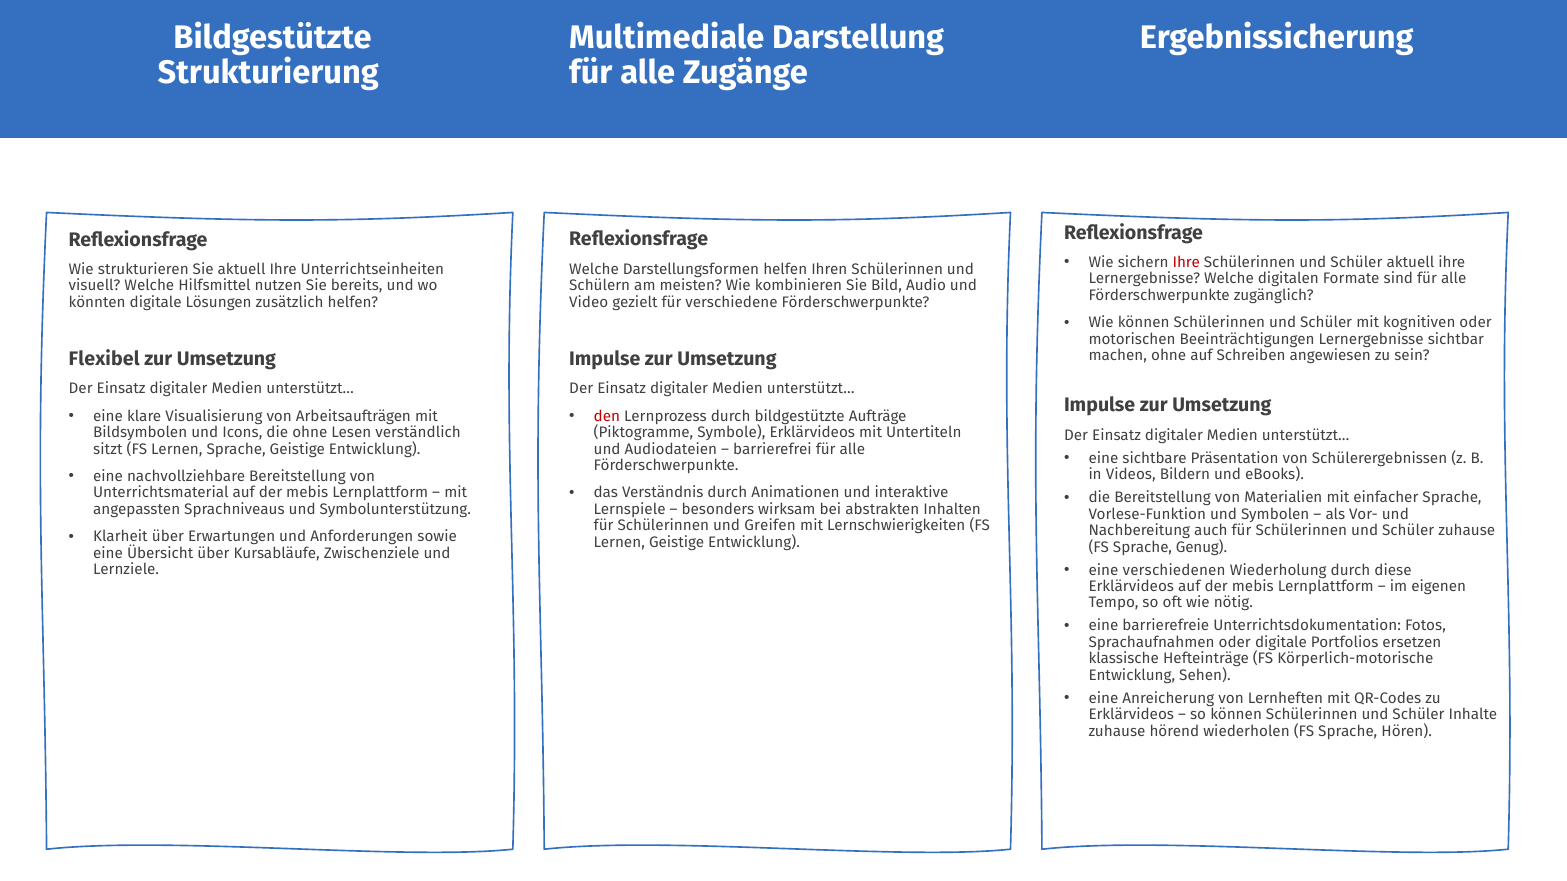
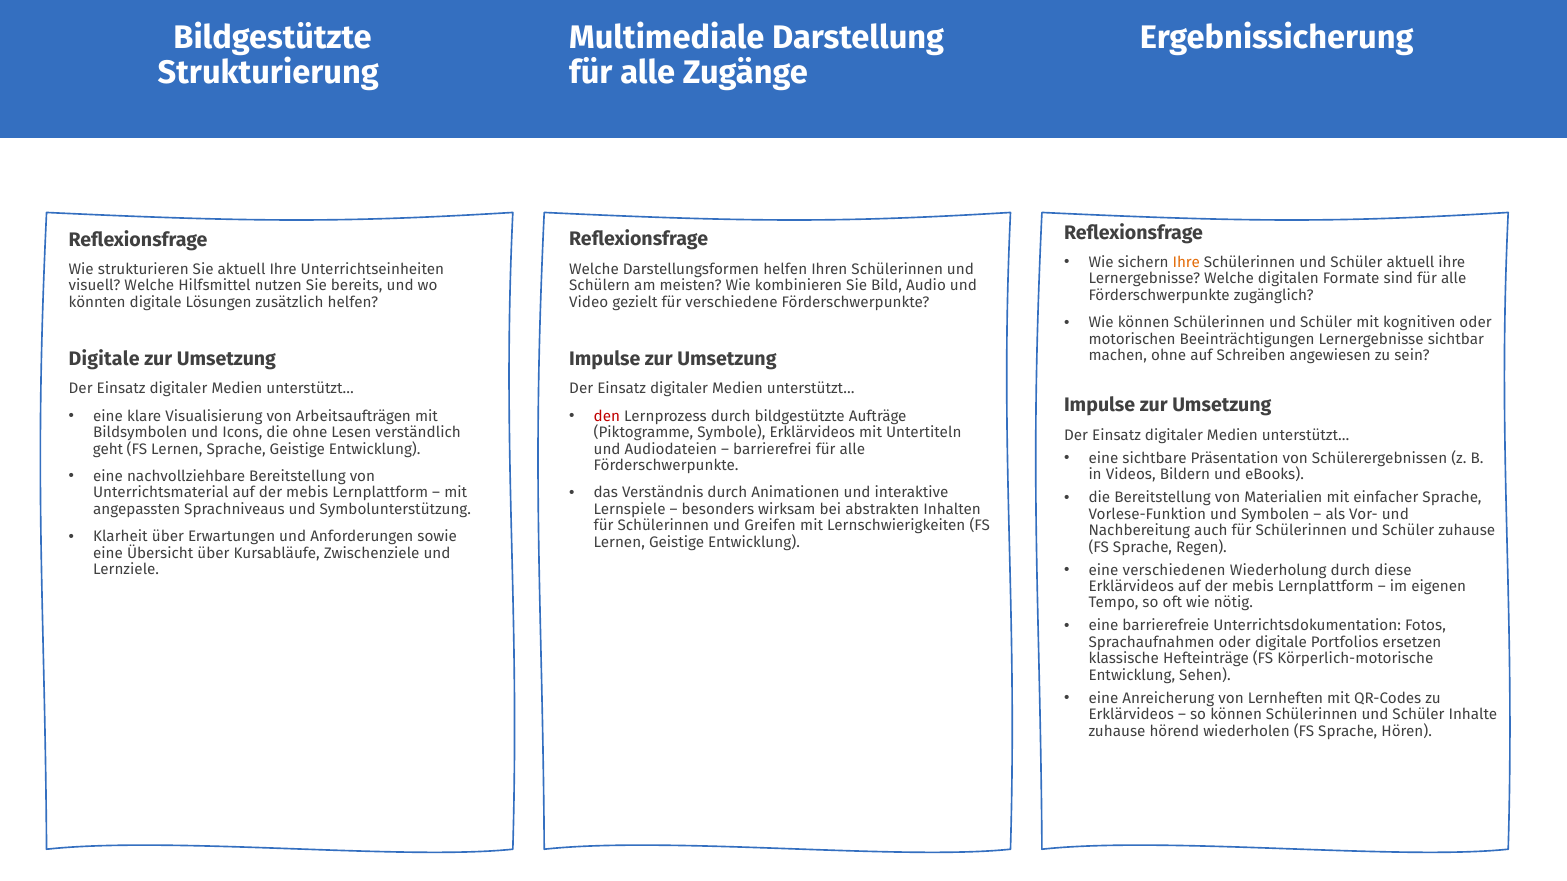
Ihre at (1186, 262) colour: red -> orange
Flexibel at (104, 359): Flexibel -> Digitale
sitzt: sitzt -> geht
Genug: Genug -> Regen
